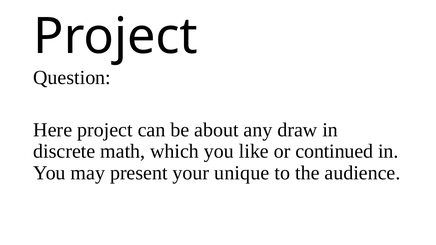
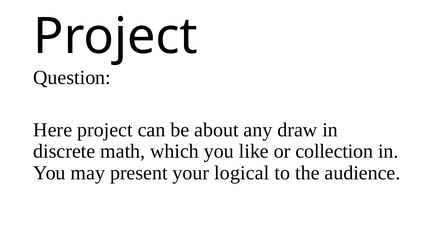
continued: continued -> collection
unique: unique -> logical
